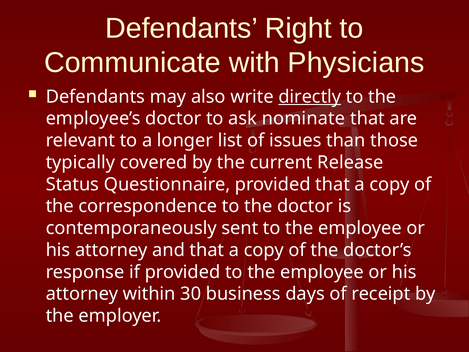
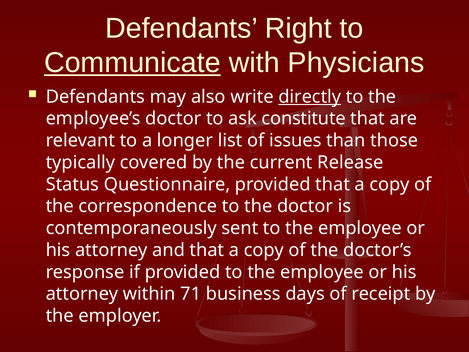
Communicate underline: none -> present
nominate: nominate -> constitute
30: 30 -> 71
